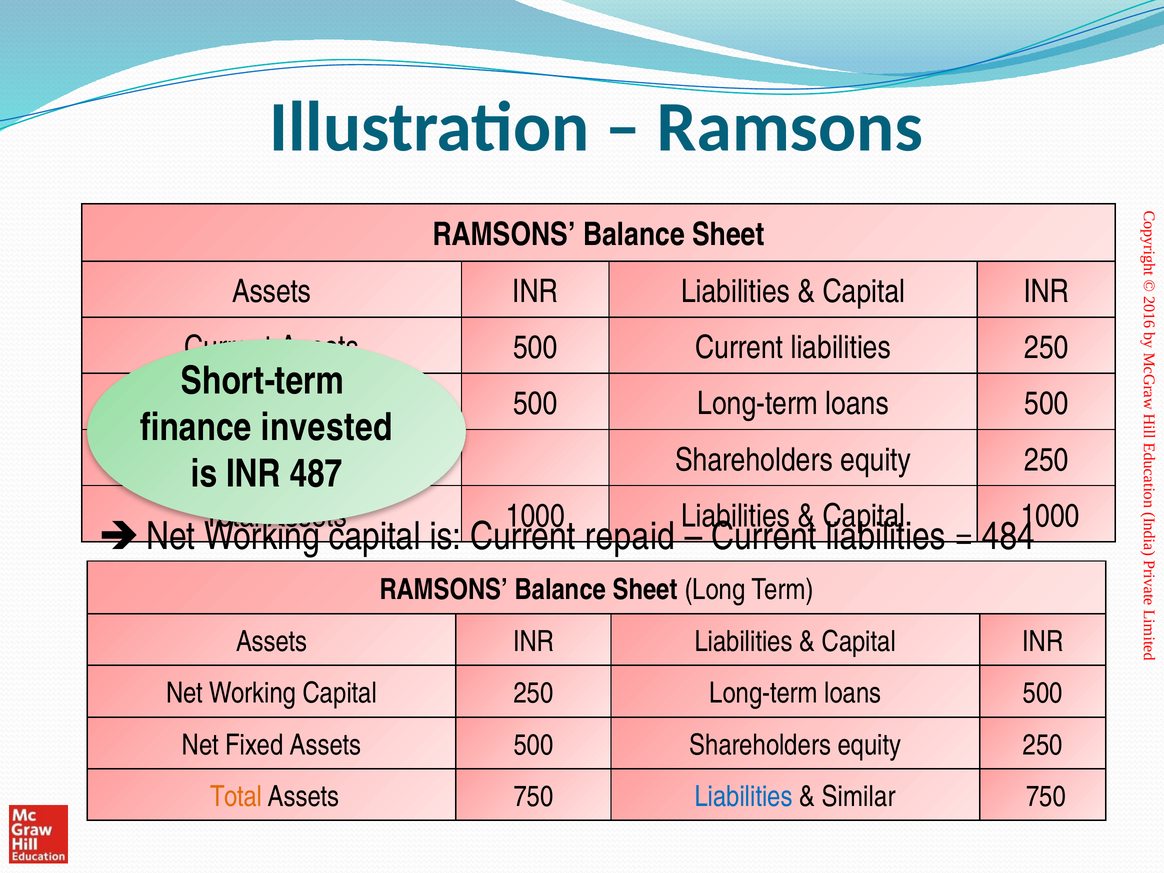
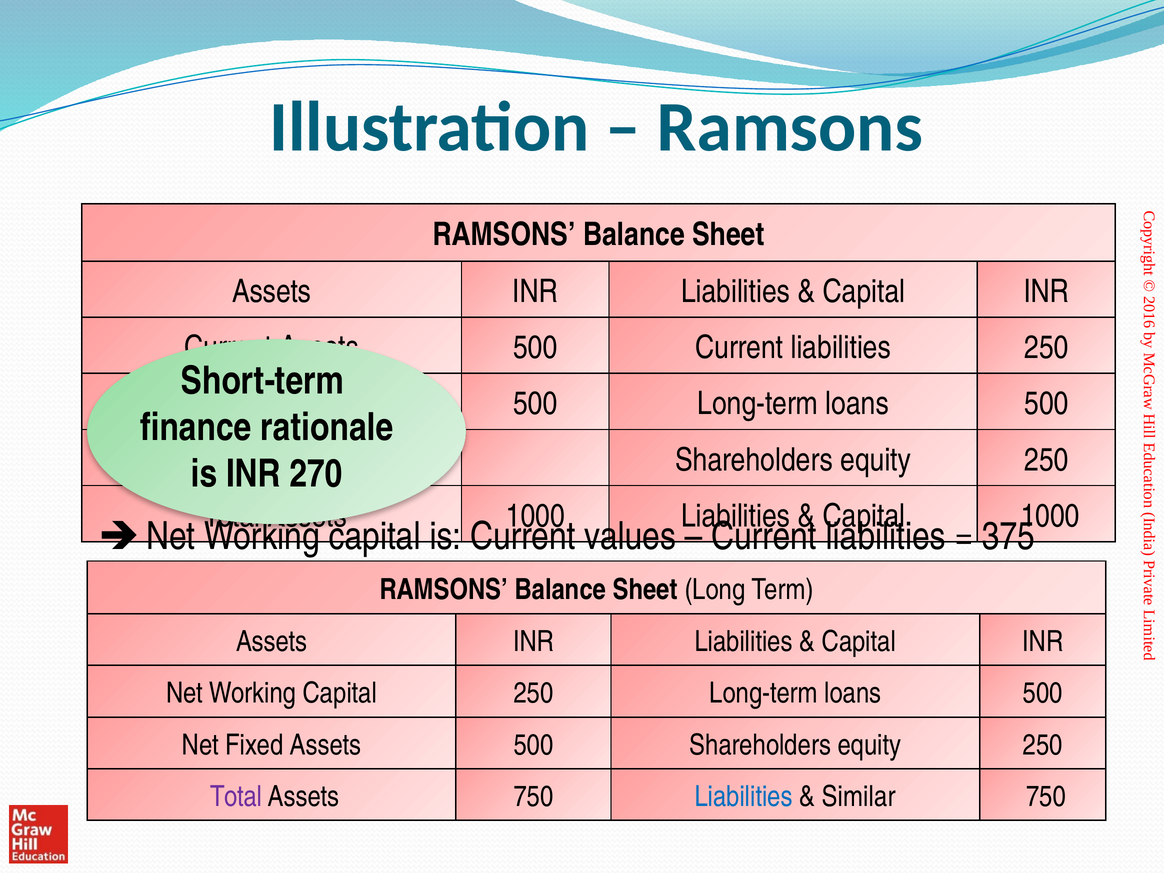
invested: invested -> rationale
487: 487 -> 270
repaid: repaid -> values
484: 484 -> 375
Total at (236, 797) colour: orange -> purple
